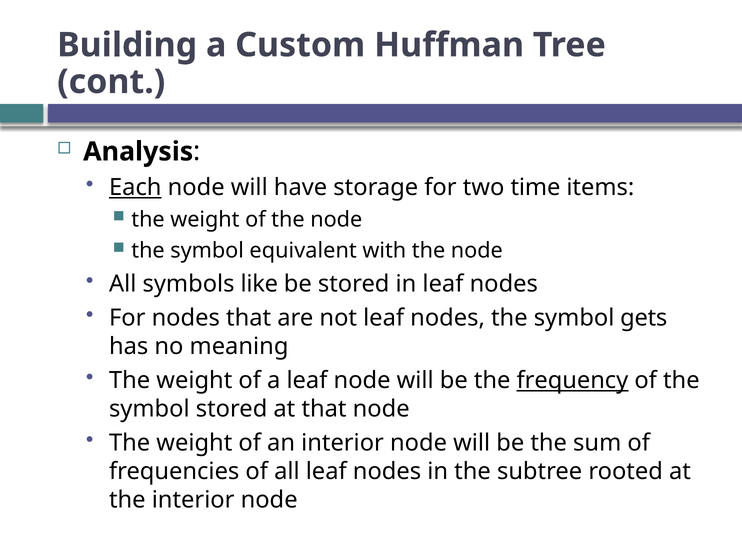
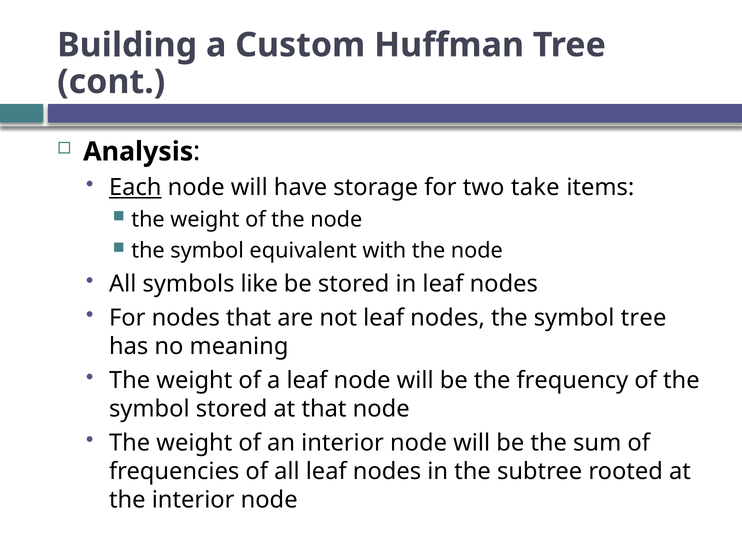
time: time -> take
symbol gets: gets -> tree
frequency underline: present -> none
